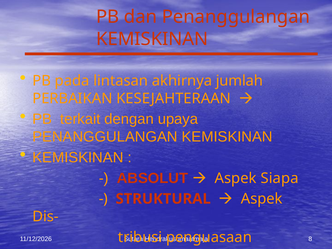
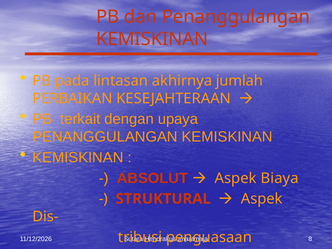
Siapa: Siapa -> Biaya
